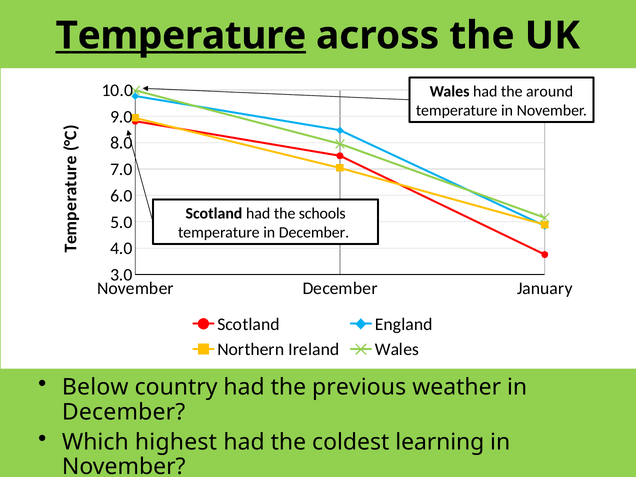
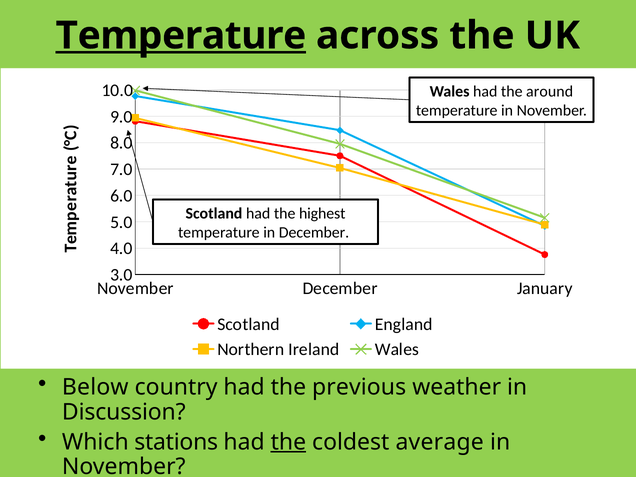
schools: schools -> highest
December at (124, 412): December -> Discussion
highest: highest -> stations
the at (288, 442) underline: none -> present
learning: learning -> average
